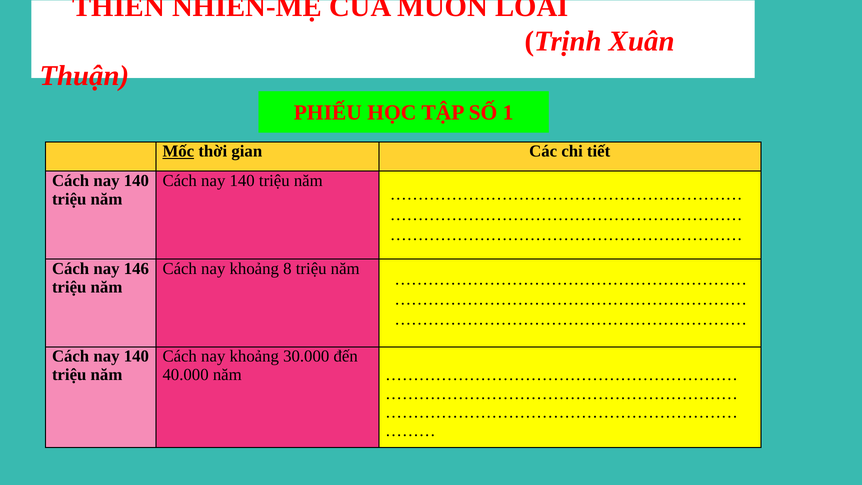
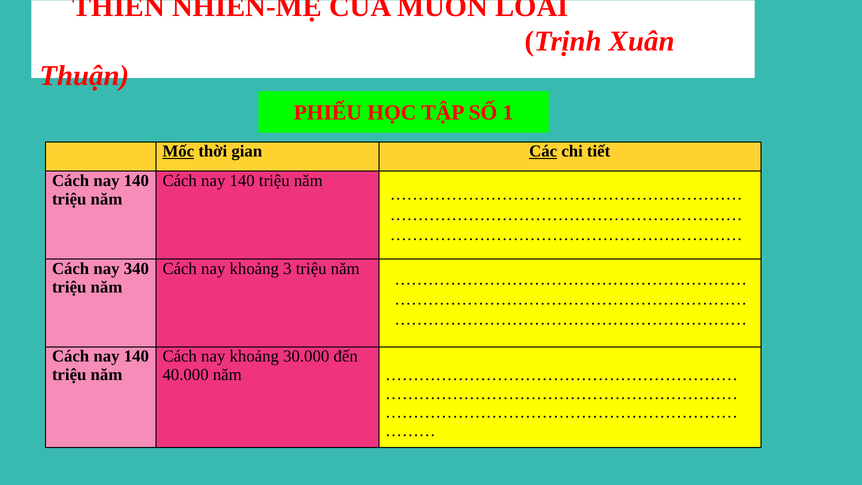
Các underline: none -> present
146: 146 -> 340
8: 8 -> 3
